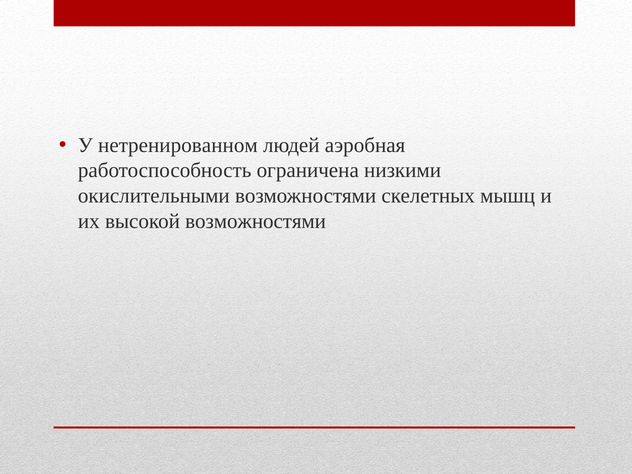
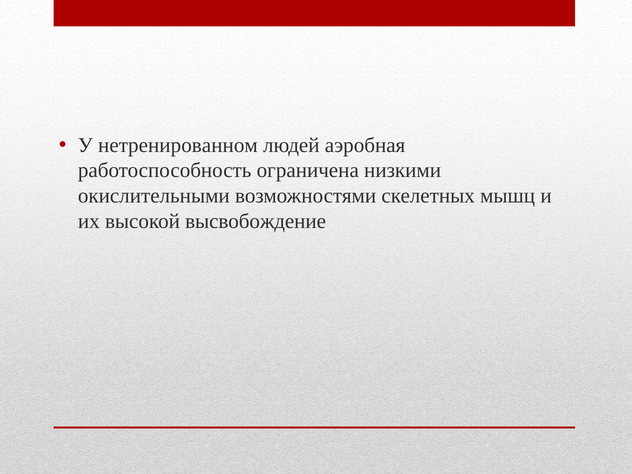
высокой возможностями: возможностями -> высвобождение
